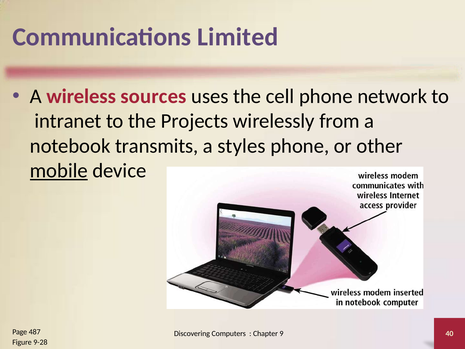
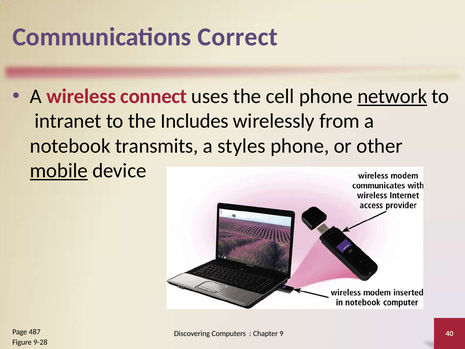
Limited: Limited -> Correct
sources: sources -> connect
network underline: none -> present
Projects: Projects -> Includes
